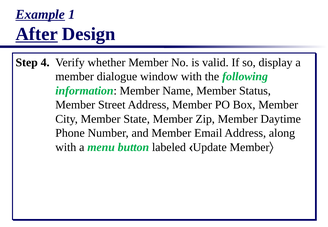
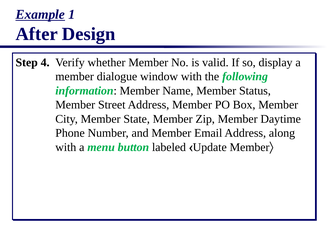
After underline: present -> none
